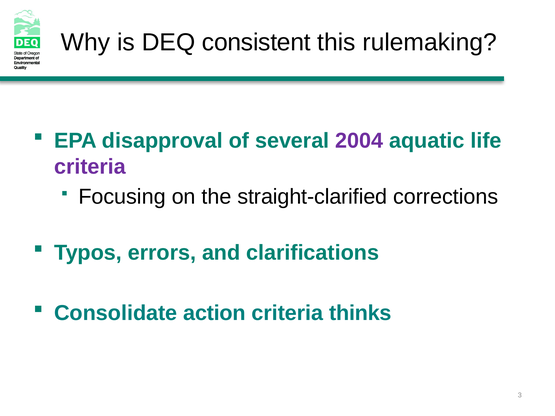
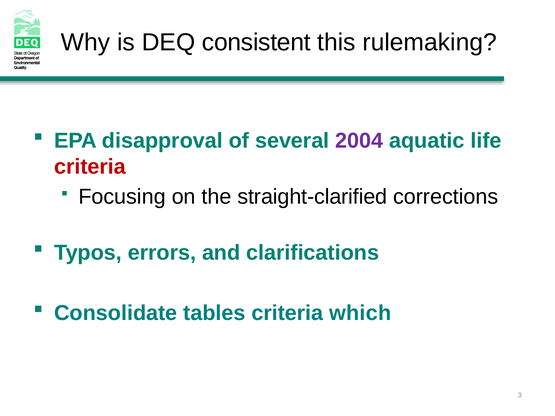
criteria at (90, 167) colour: purple -> red
action: action -> tables
thinks: thinks -> which
